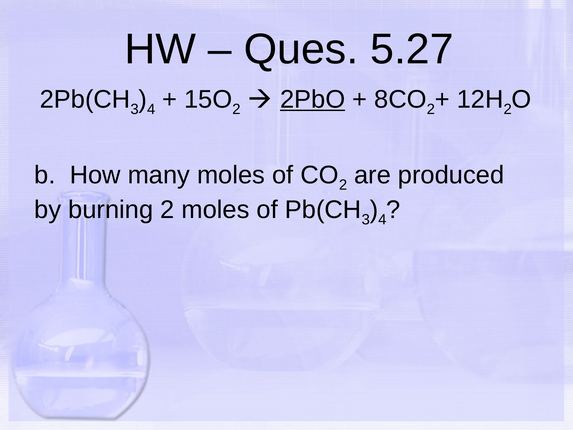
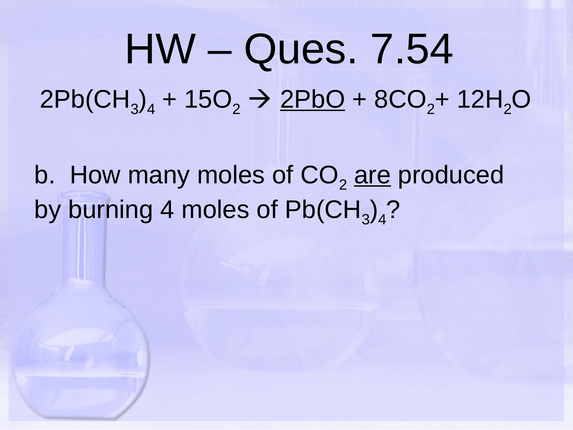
5.27: 5.27 -> 7.54
are underline: none -> present
burning 2: 2 -> 4
